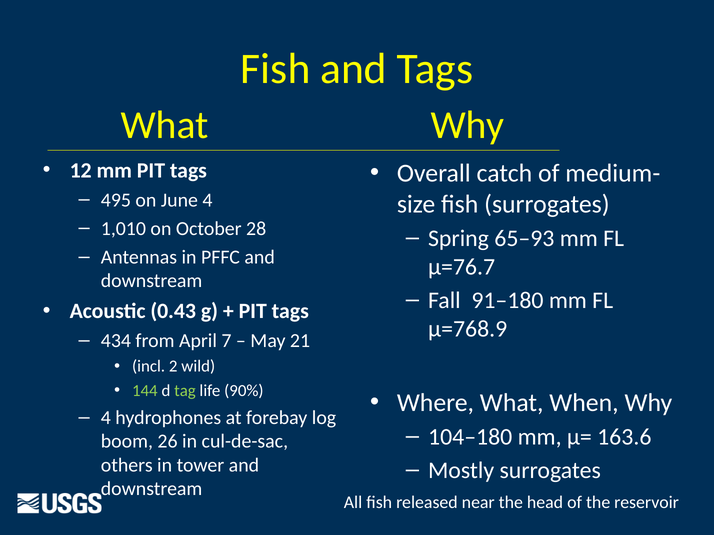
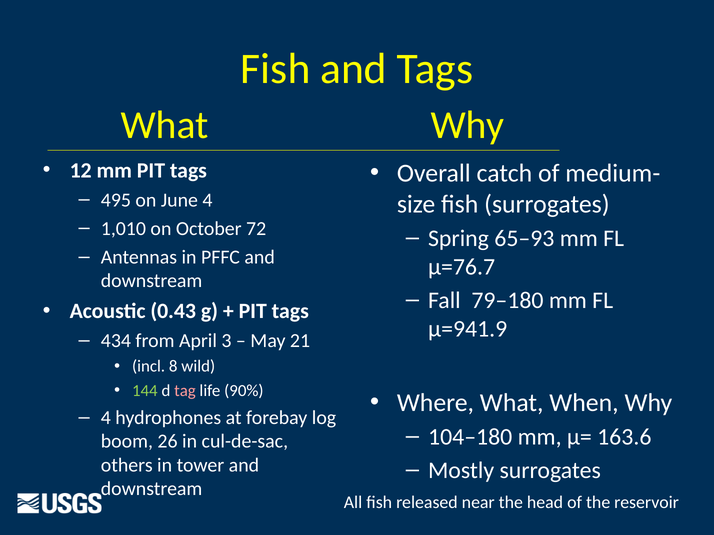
28: 28 -> 72
91–180: 91–180 -> 79–180
µ=768.9: µ=768.9 -> µ=941.9
7: 7 -> 3
2: 2 -> 8
tag colour: light green -> pink
